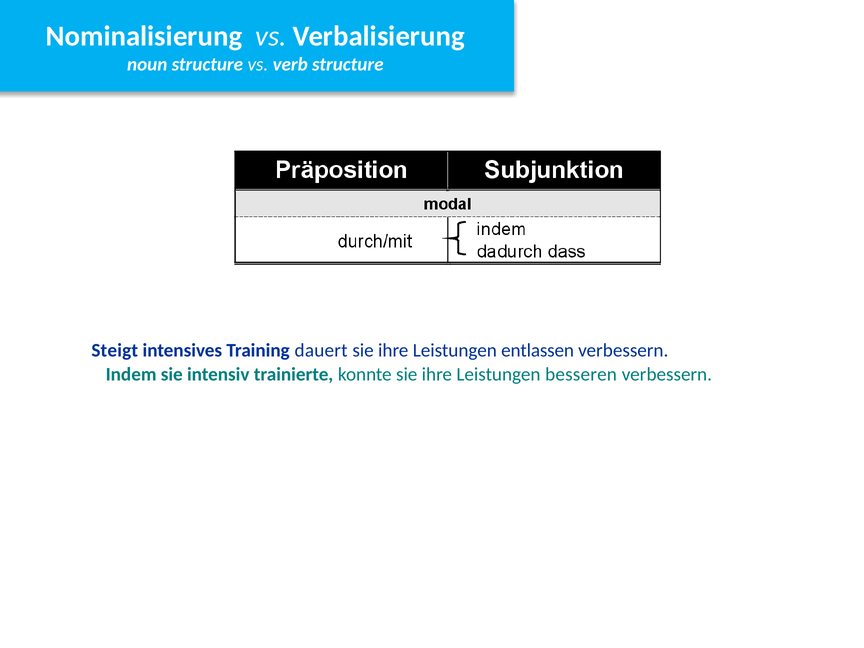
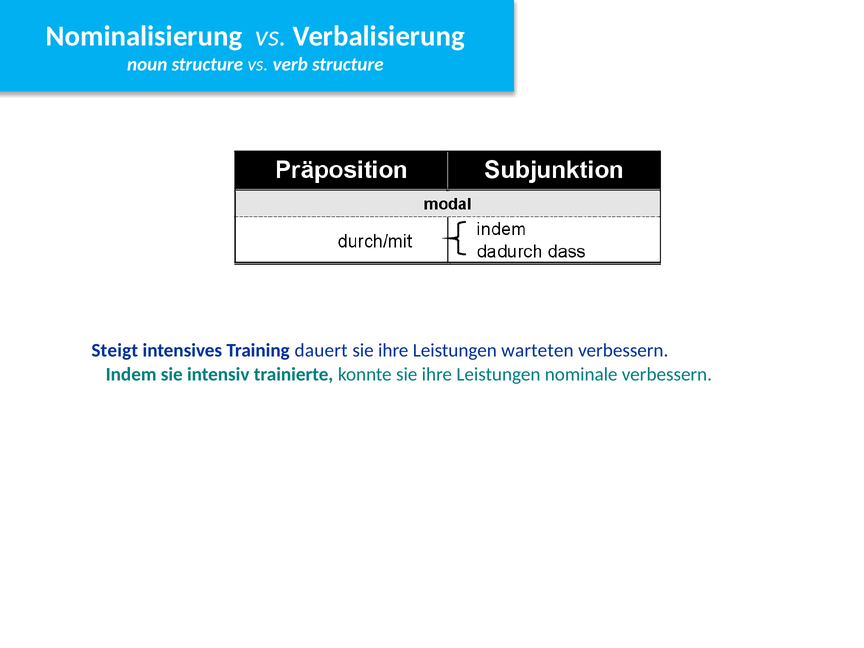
entlassen: entlassen -> warteten
besseren: besseren -> nominale
